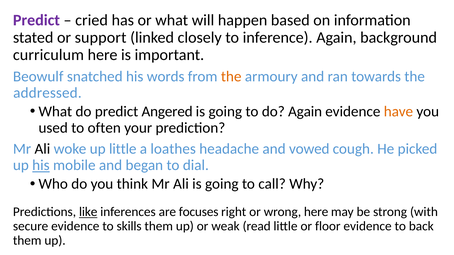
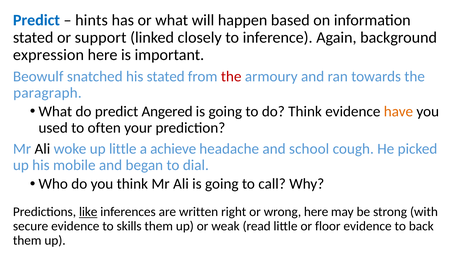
Predict at (36, 20) colour: purple -> blue
cried: cried -> hints
curriculum: curriculum -> expression
his words: words -> stated
the at (231, 77) colour: orange -> red
addressed: addressed -> paragraph
do Again: Again -> Think
loathes: loathes -> achieve
vowed: vowed -> school
his at (41, 166) underline: present -> none
focuses: focuses -> written
